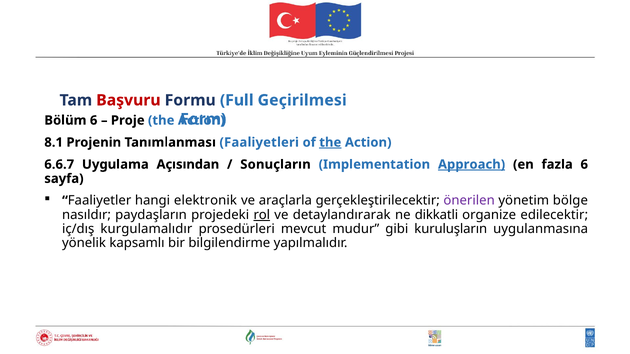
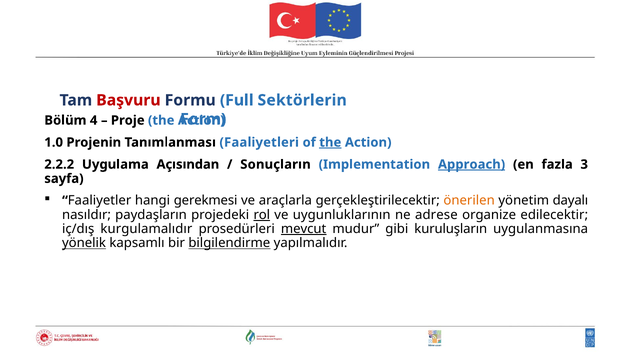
Geçirilmesi: Geçirilmesi -> Sektörlerin
Bölüm 6: 6 -> 4
8.1: 8.1 -> 1.0
6.6.7: 6.6.7 -> 2.2.2
fazla 6: 6 -> 3
elektronik: elektronik -> gerekmesi
önerilen colour: purple -> orange
bölge: bölge -> dayalı
detaylandırarak: detaylandırarak -> uygunluklarının
dikkatli: dikkatli -> adrese
mevcut underline: none -> present
yönelik underline: none -> present
bilgilendirme underline: none -> present
